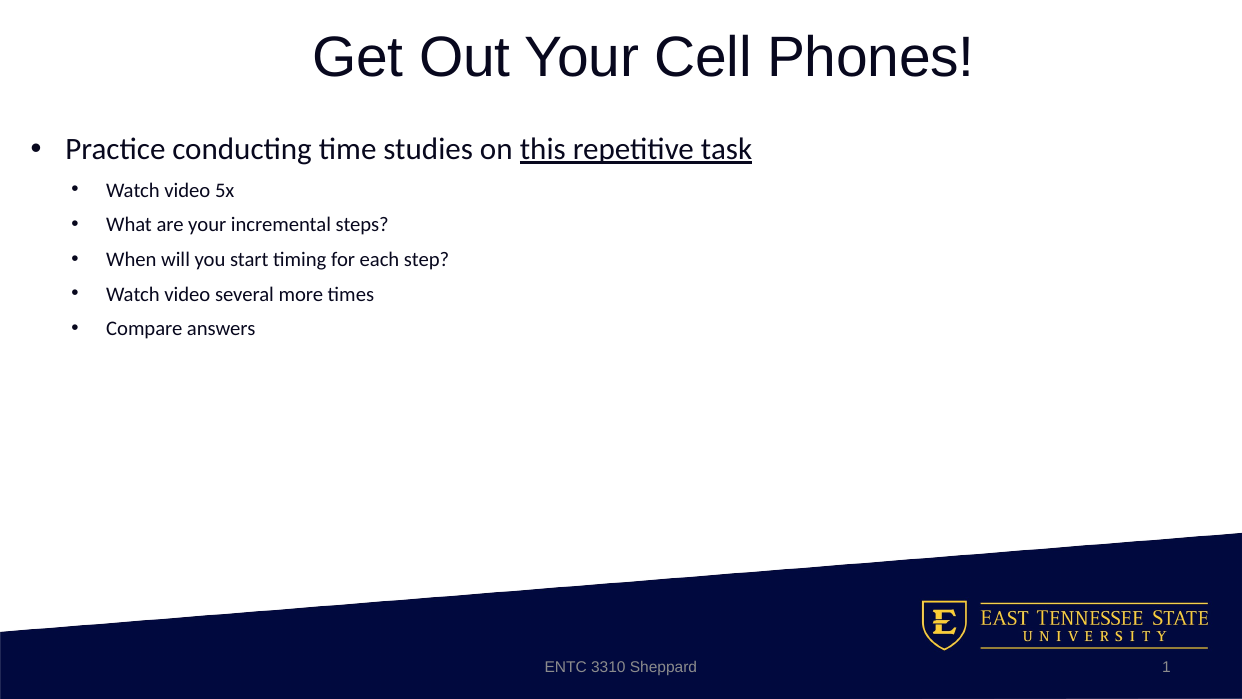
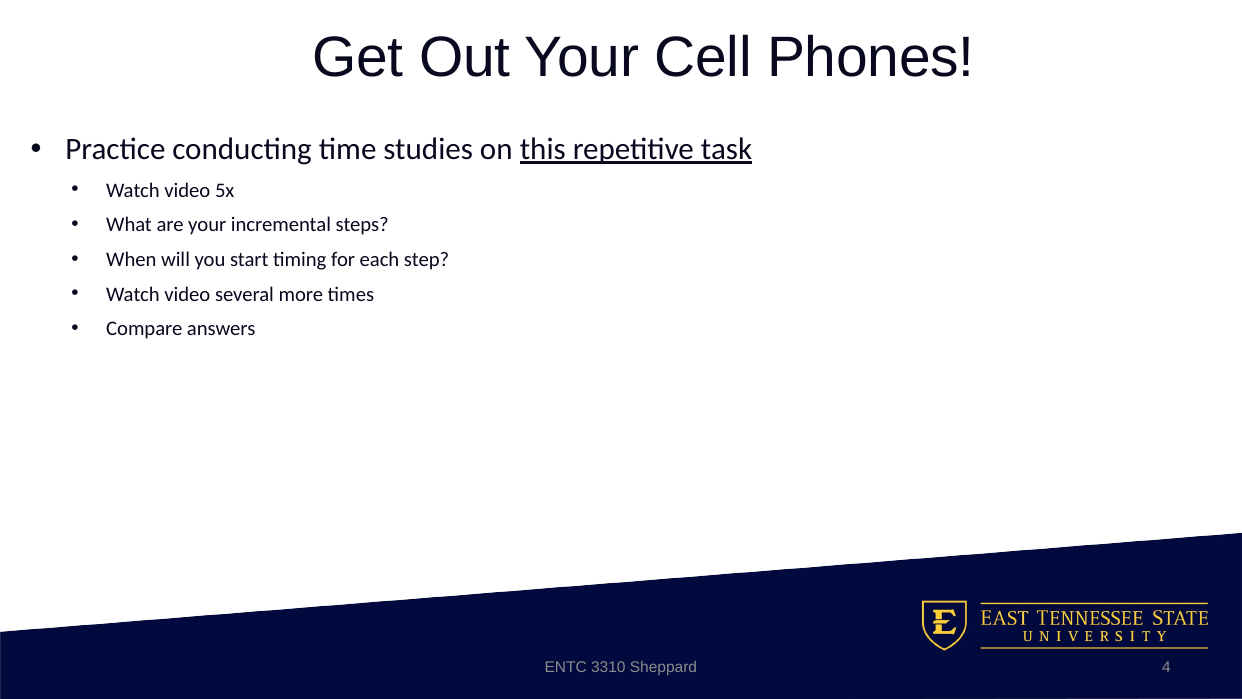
1: 1 -> 4
